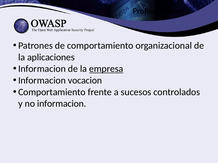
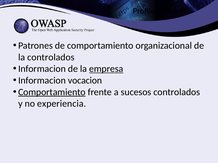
la aplicaciones: aplicaciones -> controlados
Comportamiento at (52, 92) underline: none -> present
no informacion: informacion -> experiencia
